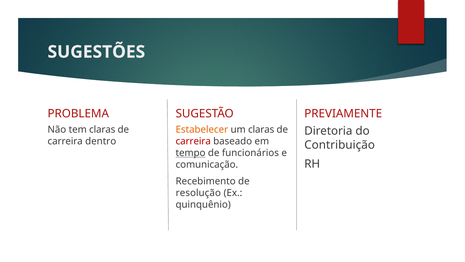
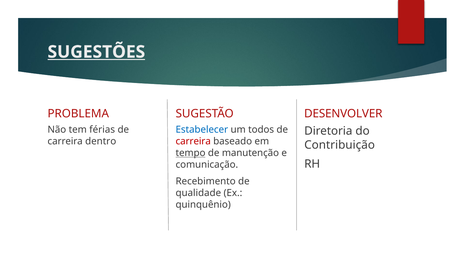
SUGESTÕES underline: none -> present
PREVIAMENTE: PREVIAMENTE -> DESENVOLVER
tem claras: claras -> férias
Estabelecer colour: orange -> blue
um claras: claras -> todos
funcionários: funcionários -> manutenção
resolução: resolução -> qualidade
